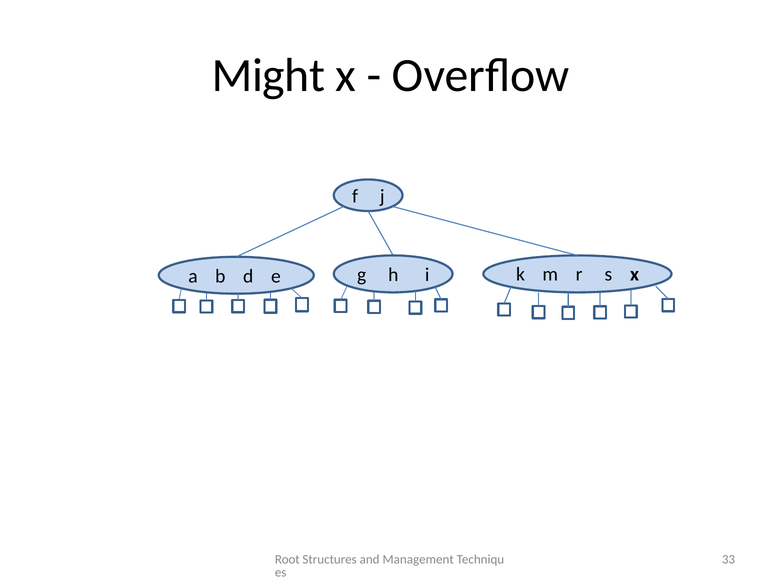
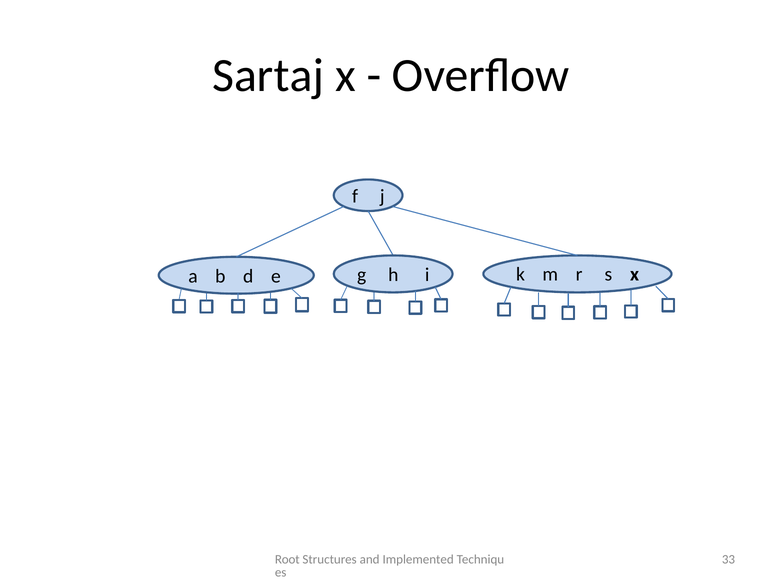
Might: Might -> Sartaj
Management: Management -> Implemented
